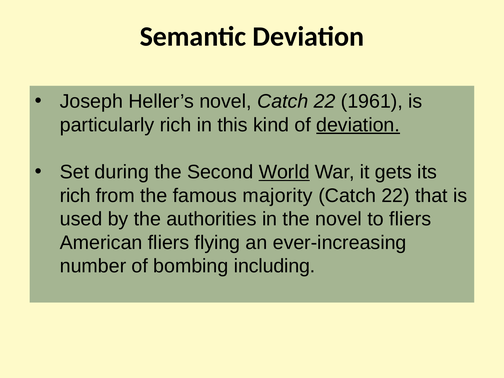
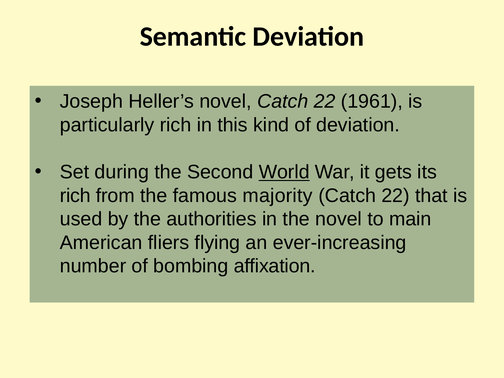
deviation at (358, 125) underline: present -> none
to fliers: fliers -> main
including: including -> affixation
